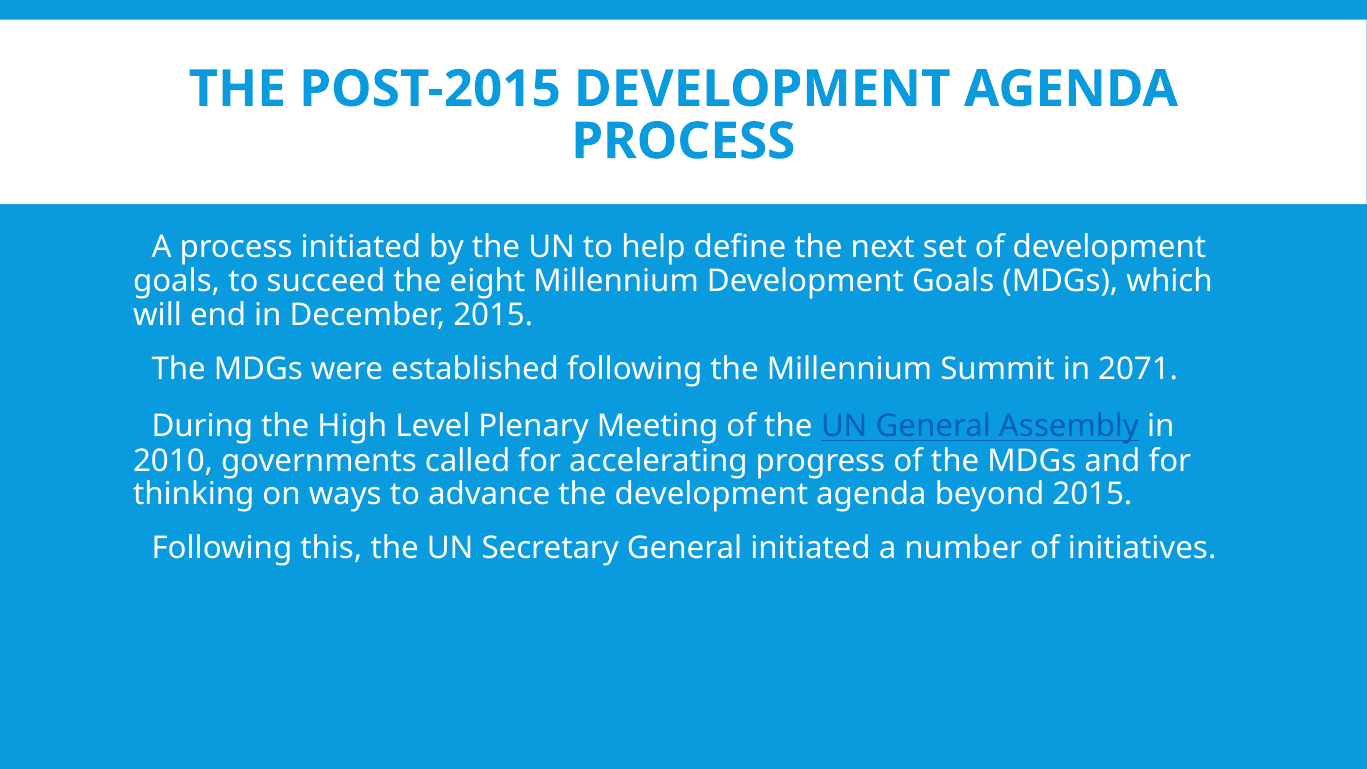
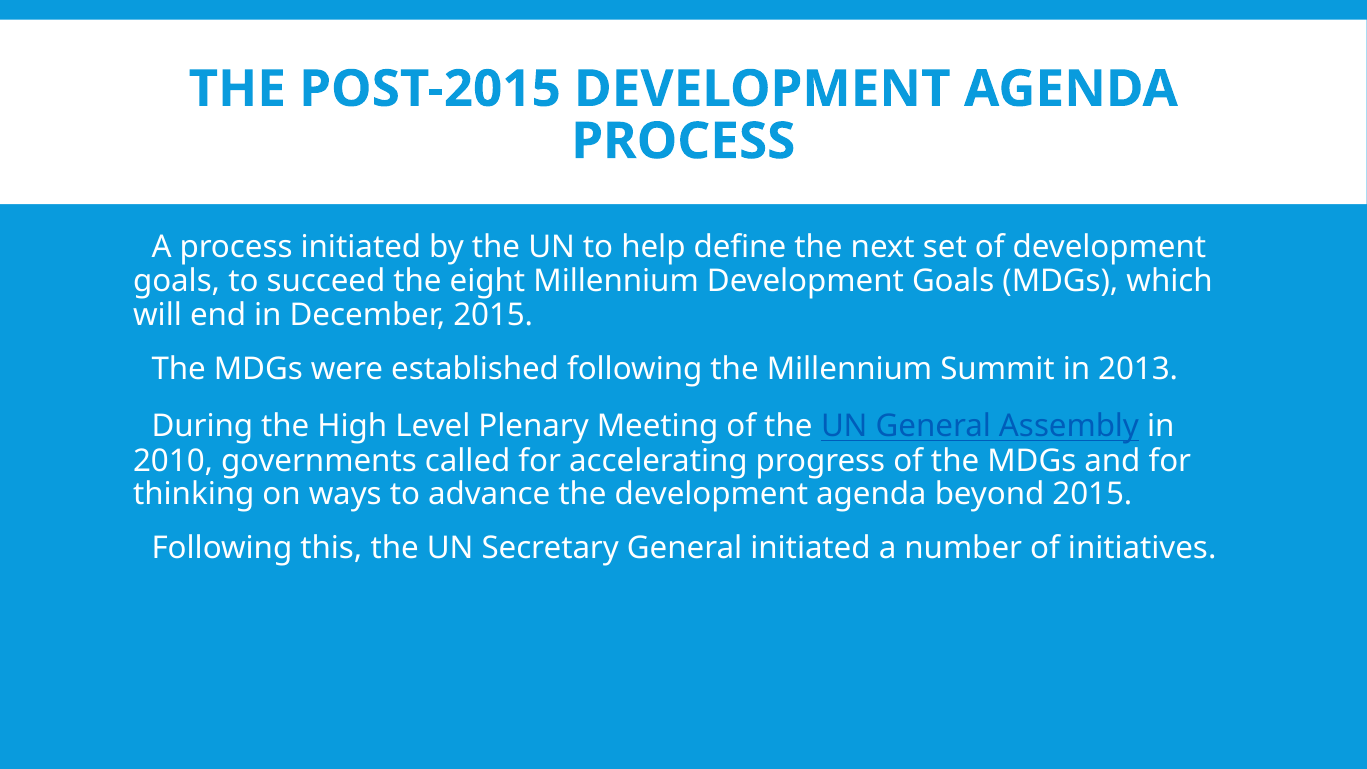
2071: 2071 -> 2013
